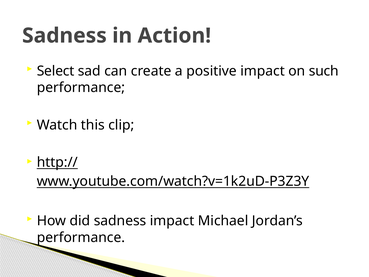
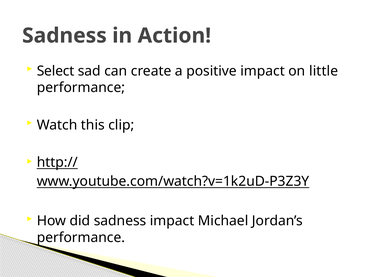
such: such -> little
